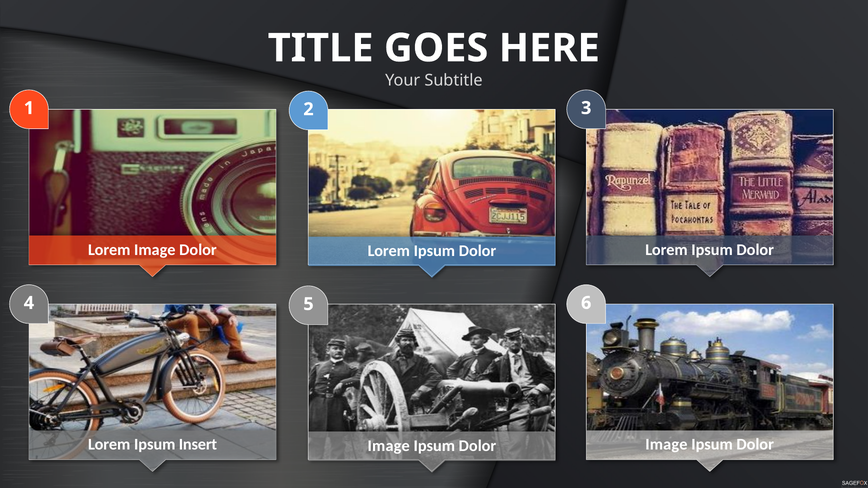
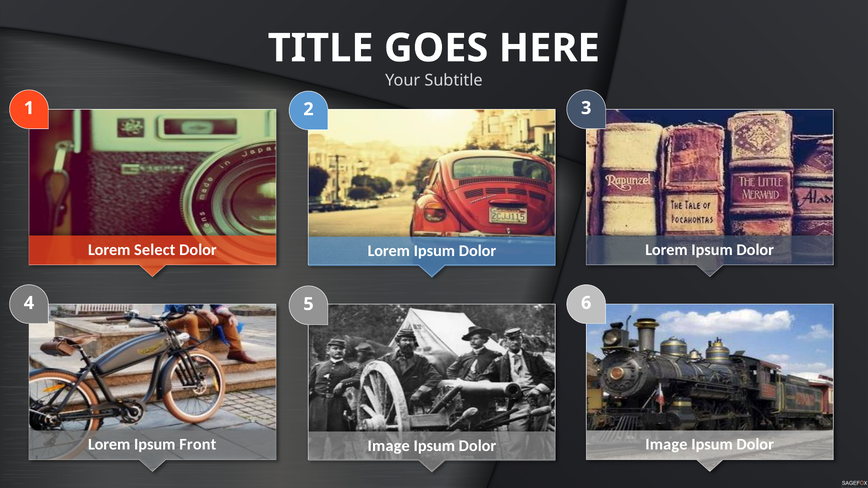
Lorem Image: Image -> Select
Insert: Insert -> Front
